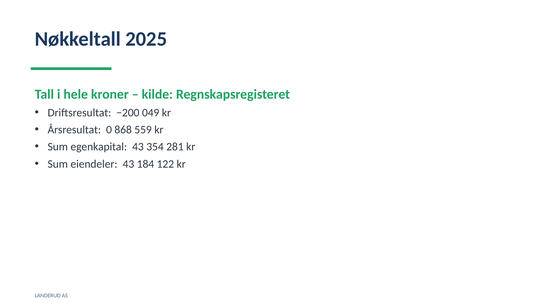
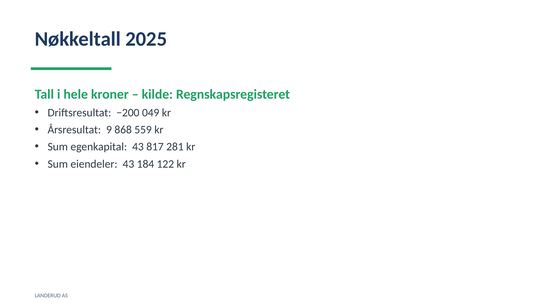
0: 0 -> 9
354: 354 -> 817
